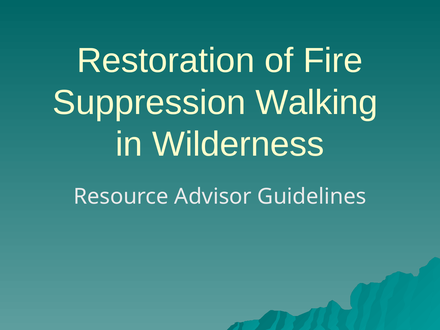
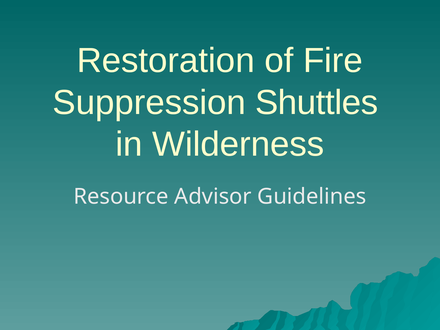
Walking: Walking -> Shuttles
